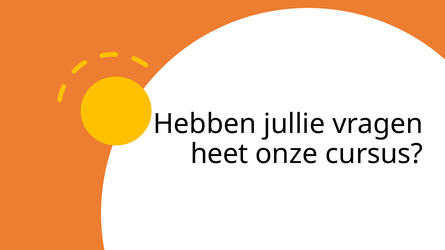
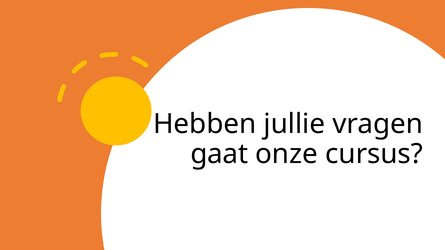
heet: heet -> gaat
